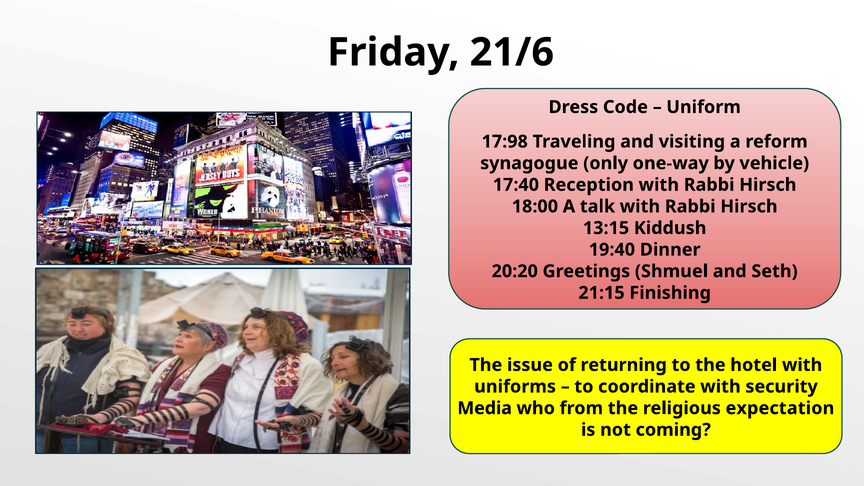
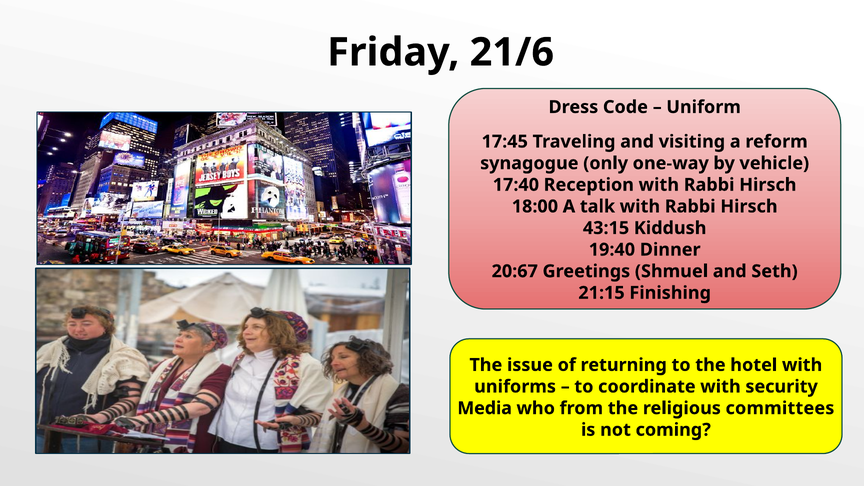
17:98: 17:98 -> 17:45
13:15: 13:15 -> 43:15
20:20: 20:20 -> 20:67
expectation: expectation -> committees
